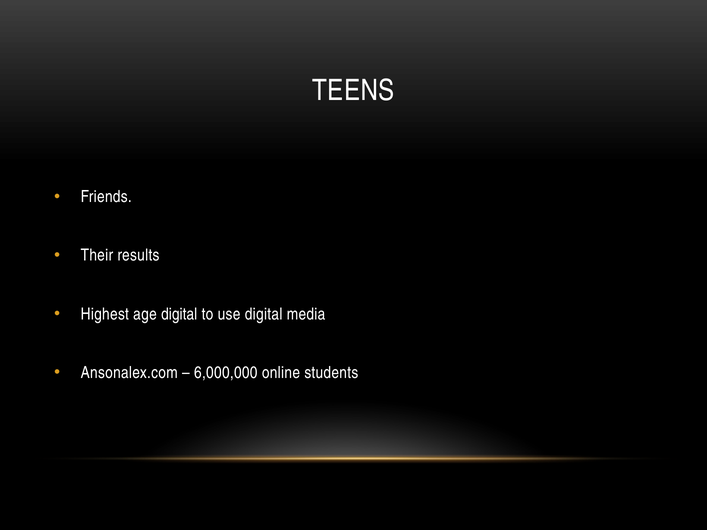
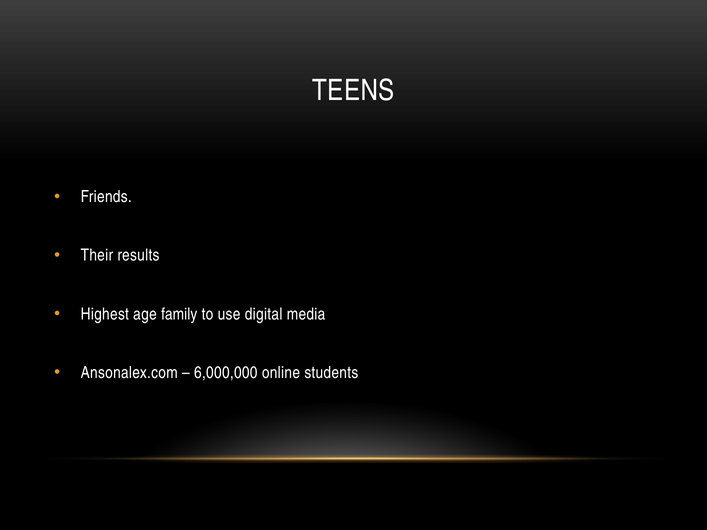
age digital: digital -> family
